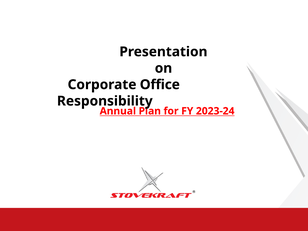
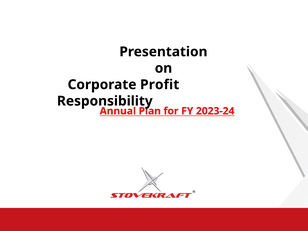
Office: Office -> Profit
